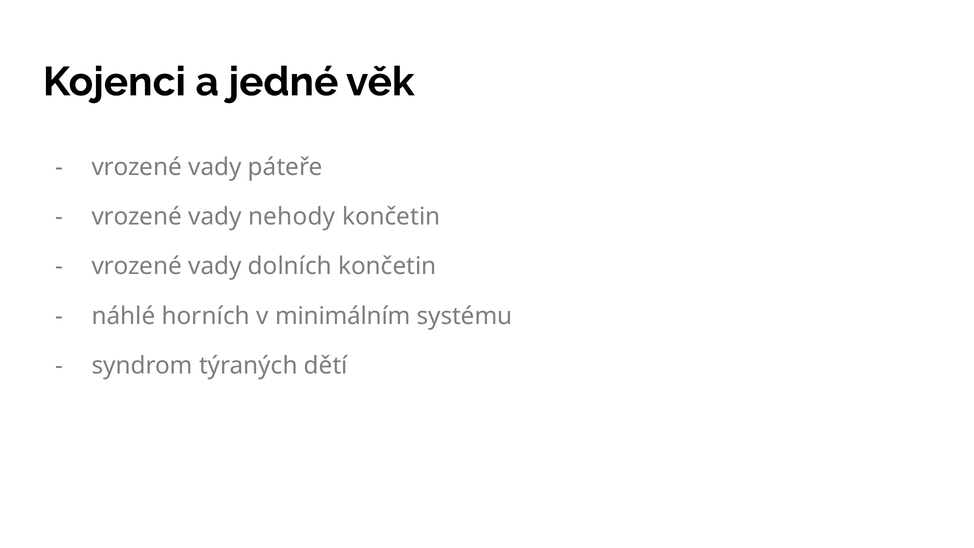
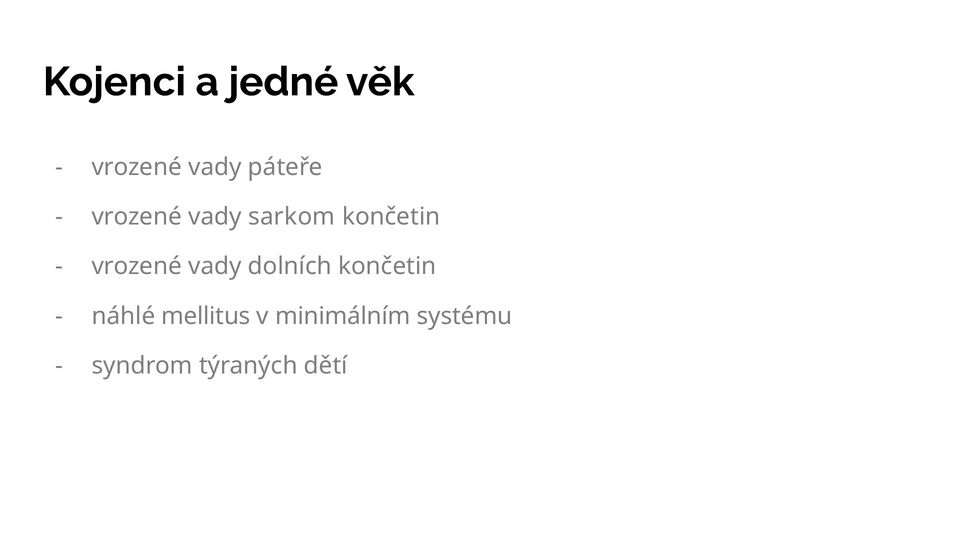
nehody: nehody -> sarkom
horních: horních -> mellitus
